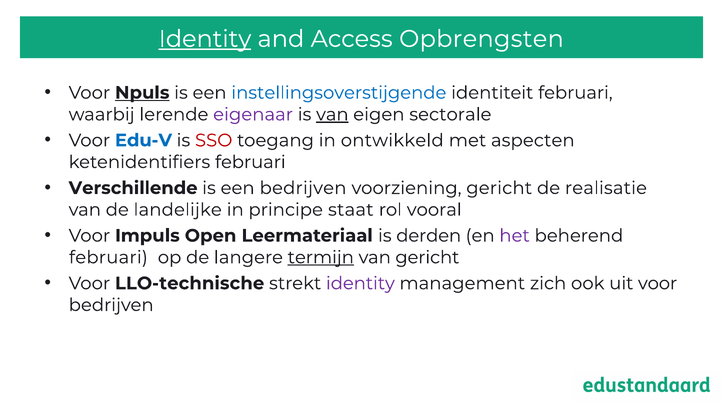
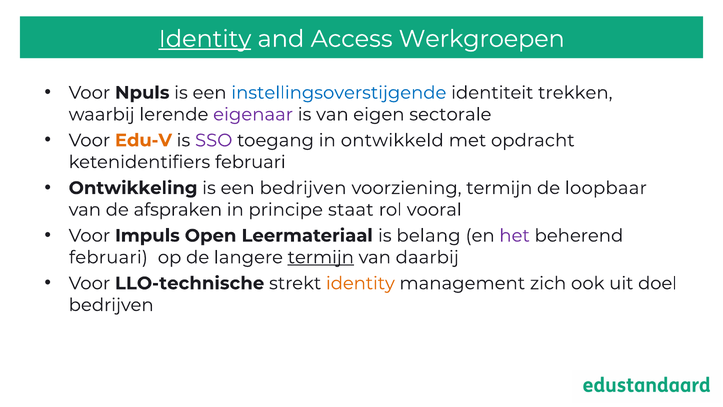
Opbrengsten: Opbrengsten -> Werkgroepen
Npuls underline: present -> none
identiteit februari: februari -> trekken
van at (332, 114) underline: present -> none
Edu-V colour: blue -> orange
SSO colour: red -> purple
aspecten: aspecten -> opdracht
Verschillende: Verschillende -> Ontwikkeling
voorziening gericht: gericht -> termijn
realisatie: realisatie -> loopbaar
landelijke: landelijke -> afspraken
derden: derden -> belang
van gericht: gericht -> daarbij
identity at (360, 283) colour: purple -> orange
uit voor: voor -> doel
